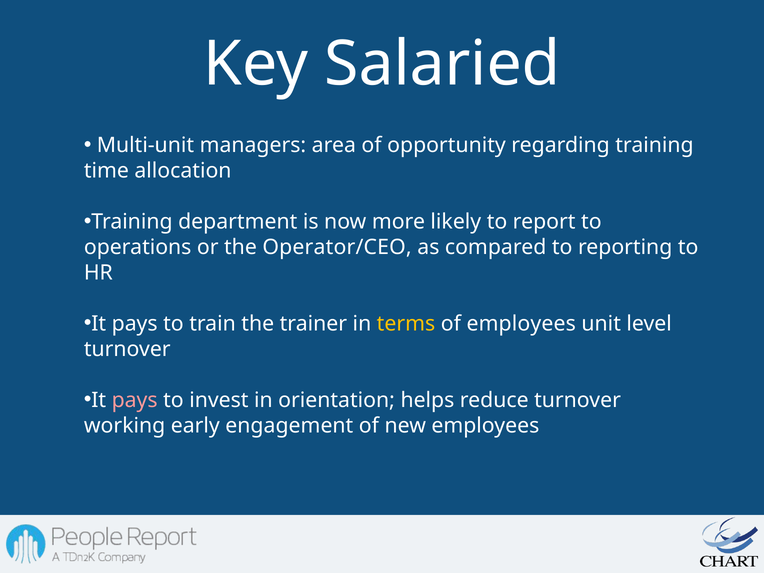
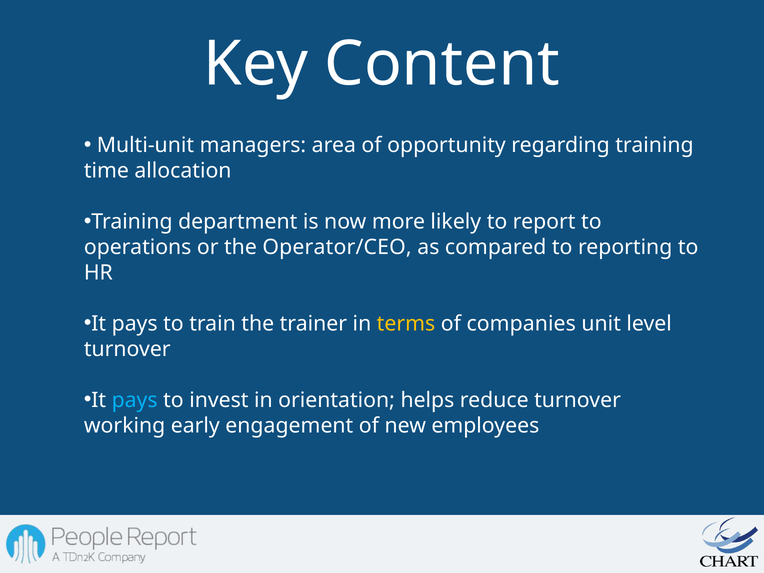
Salaried: Salaried -> Content
of employees: employees -> companies
pays at (135, 400) colour: pink -> light blue
